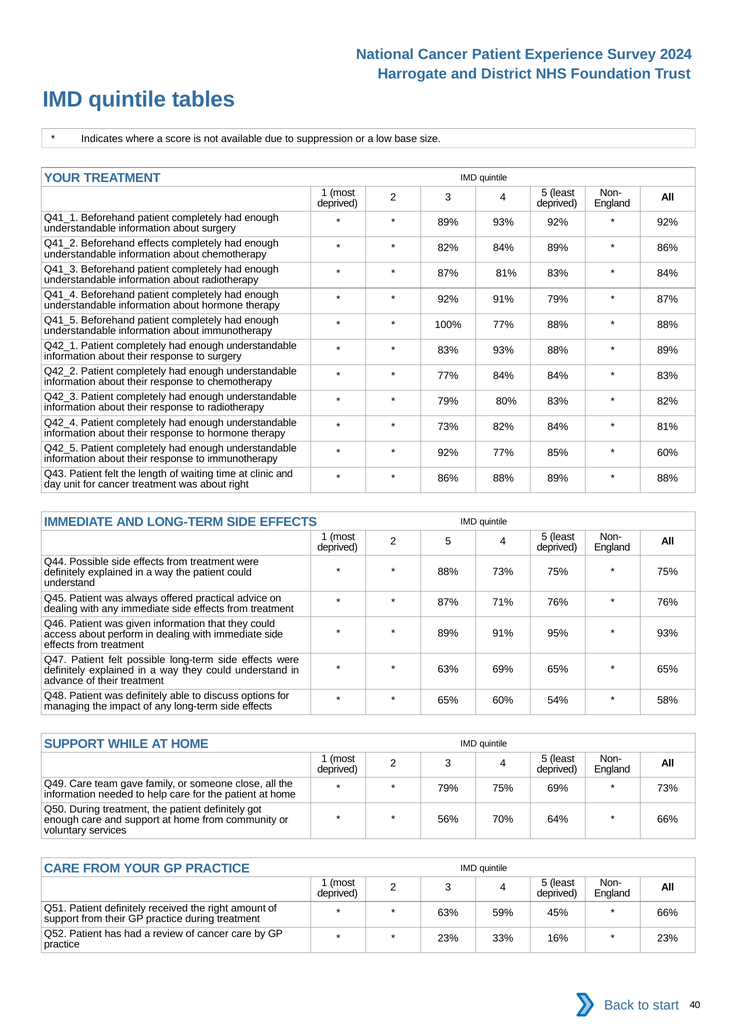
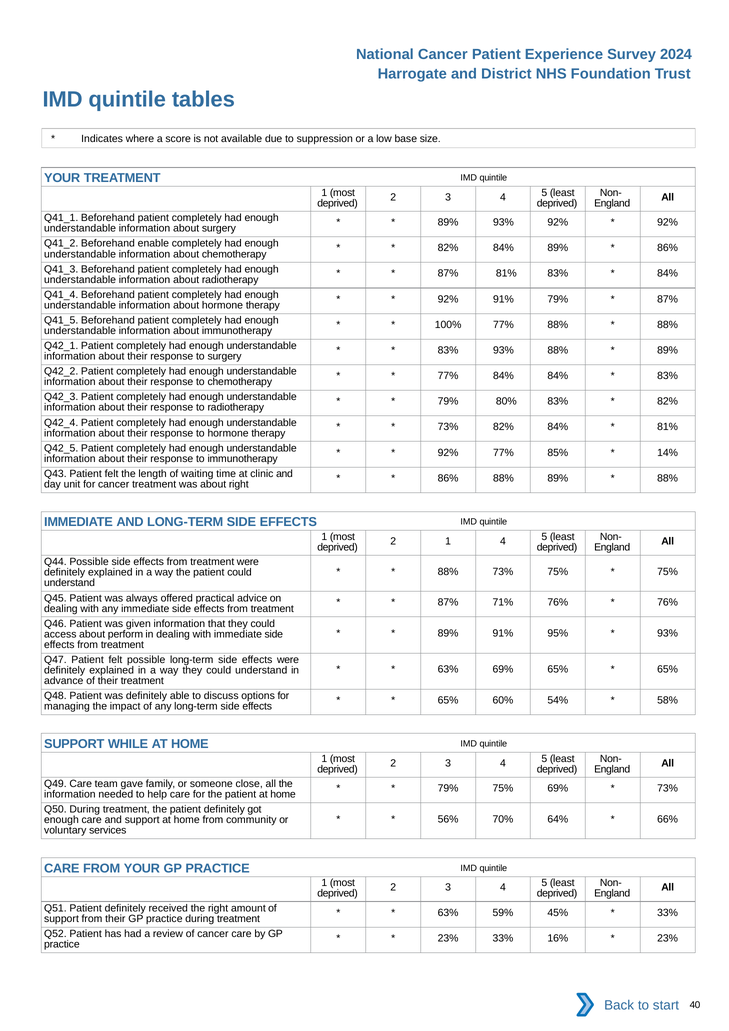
Beforehand effects: effects -> enable
60% at (668, 453): 60% -> 14%
2 5: 5 -> 1
66% at (668, 913): 66% -> 33%
